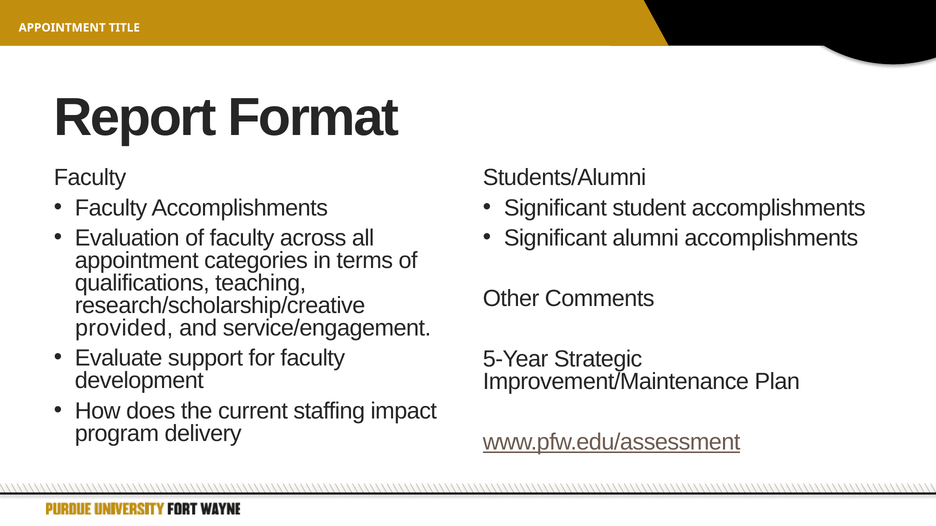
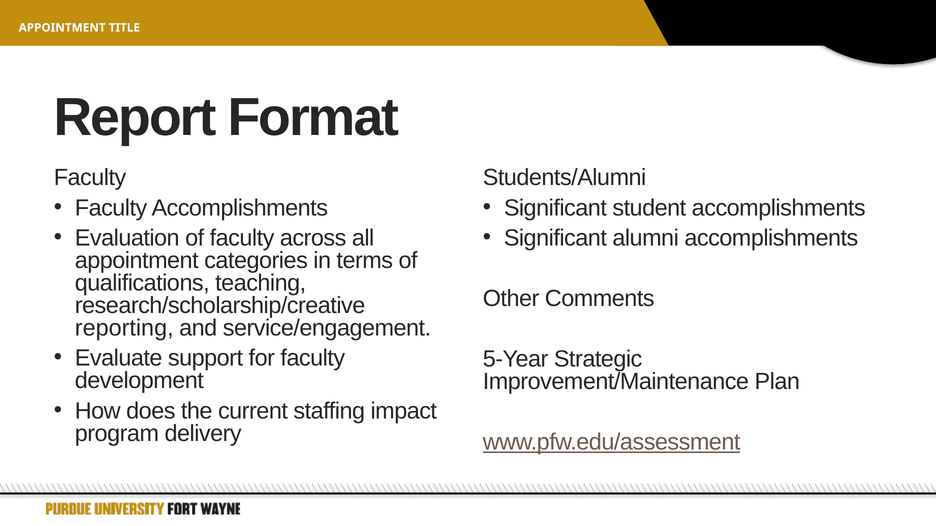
provided: provided -> reporting
